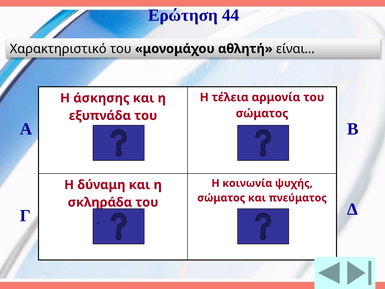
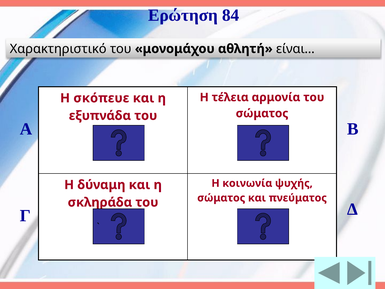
44: 44 -> 84
άσκησης: άσκησης -> σκόπευε
